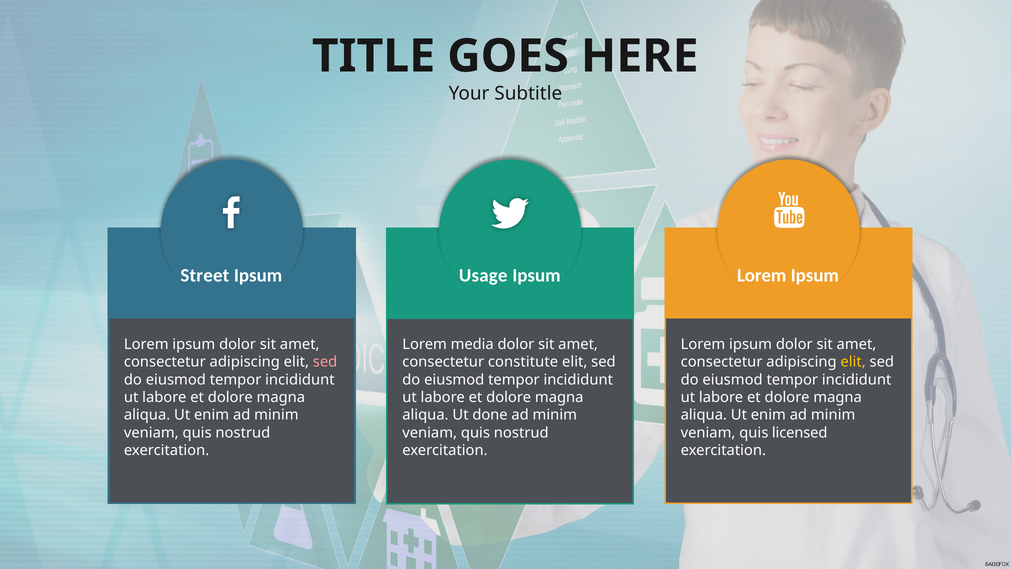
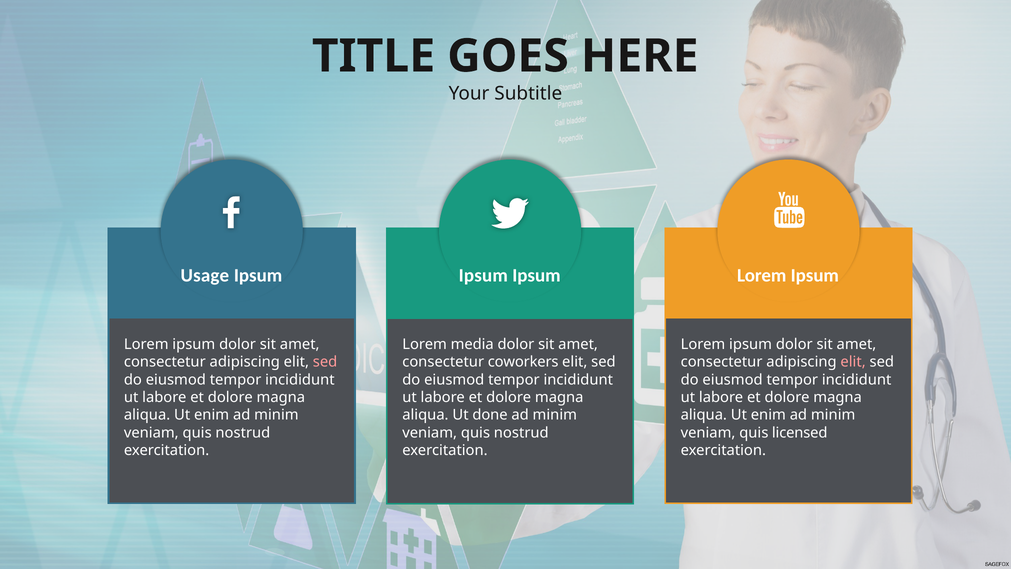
Street: Street -> Usage
Usage at (483, 275): Usage -> Ipsum
constitute: constitute -> coworkers
elit at (853, 362) colour: yellow -> pink
